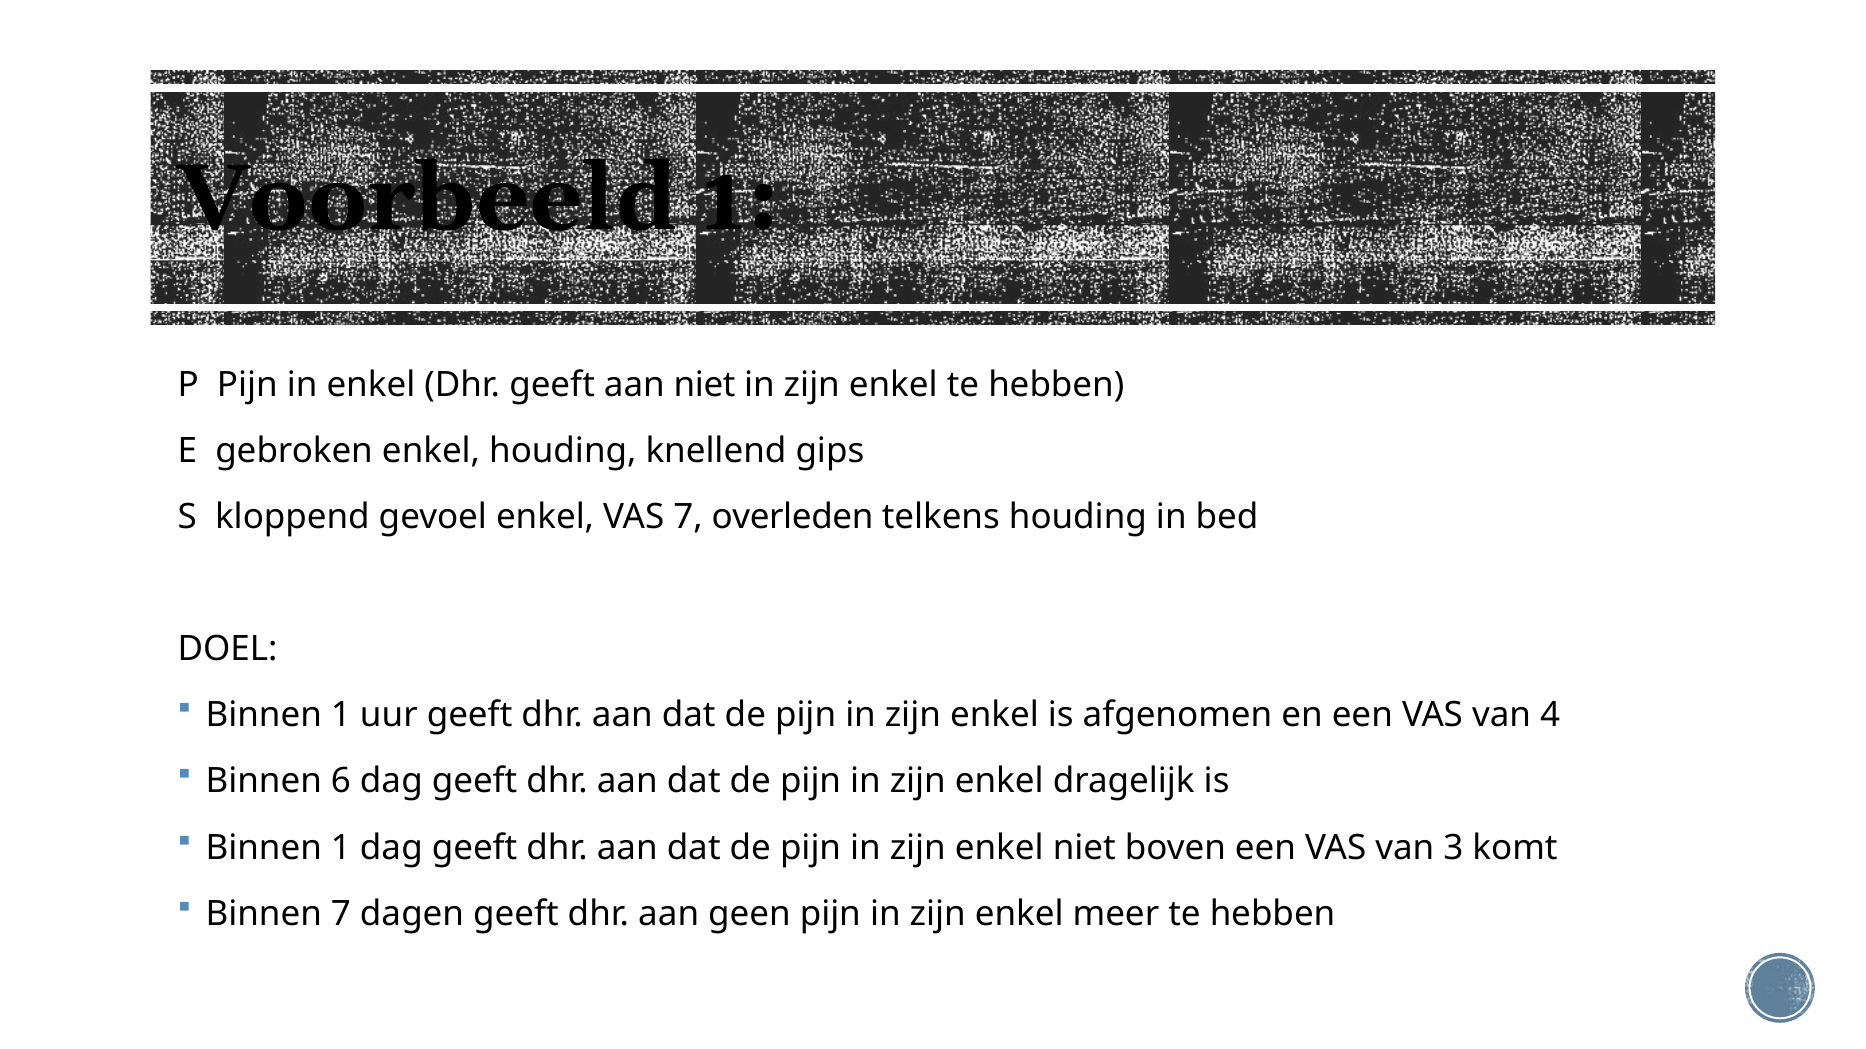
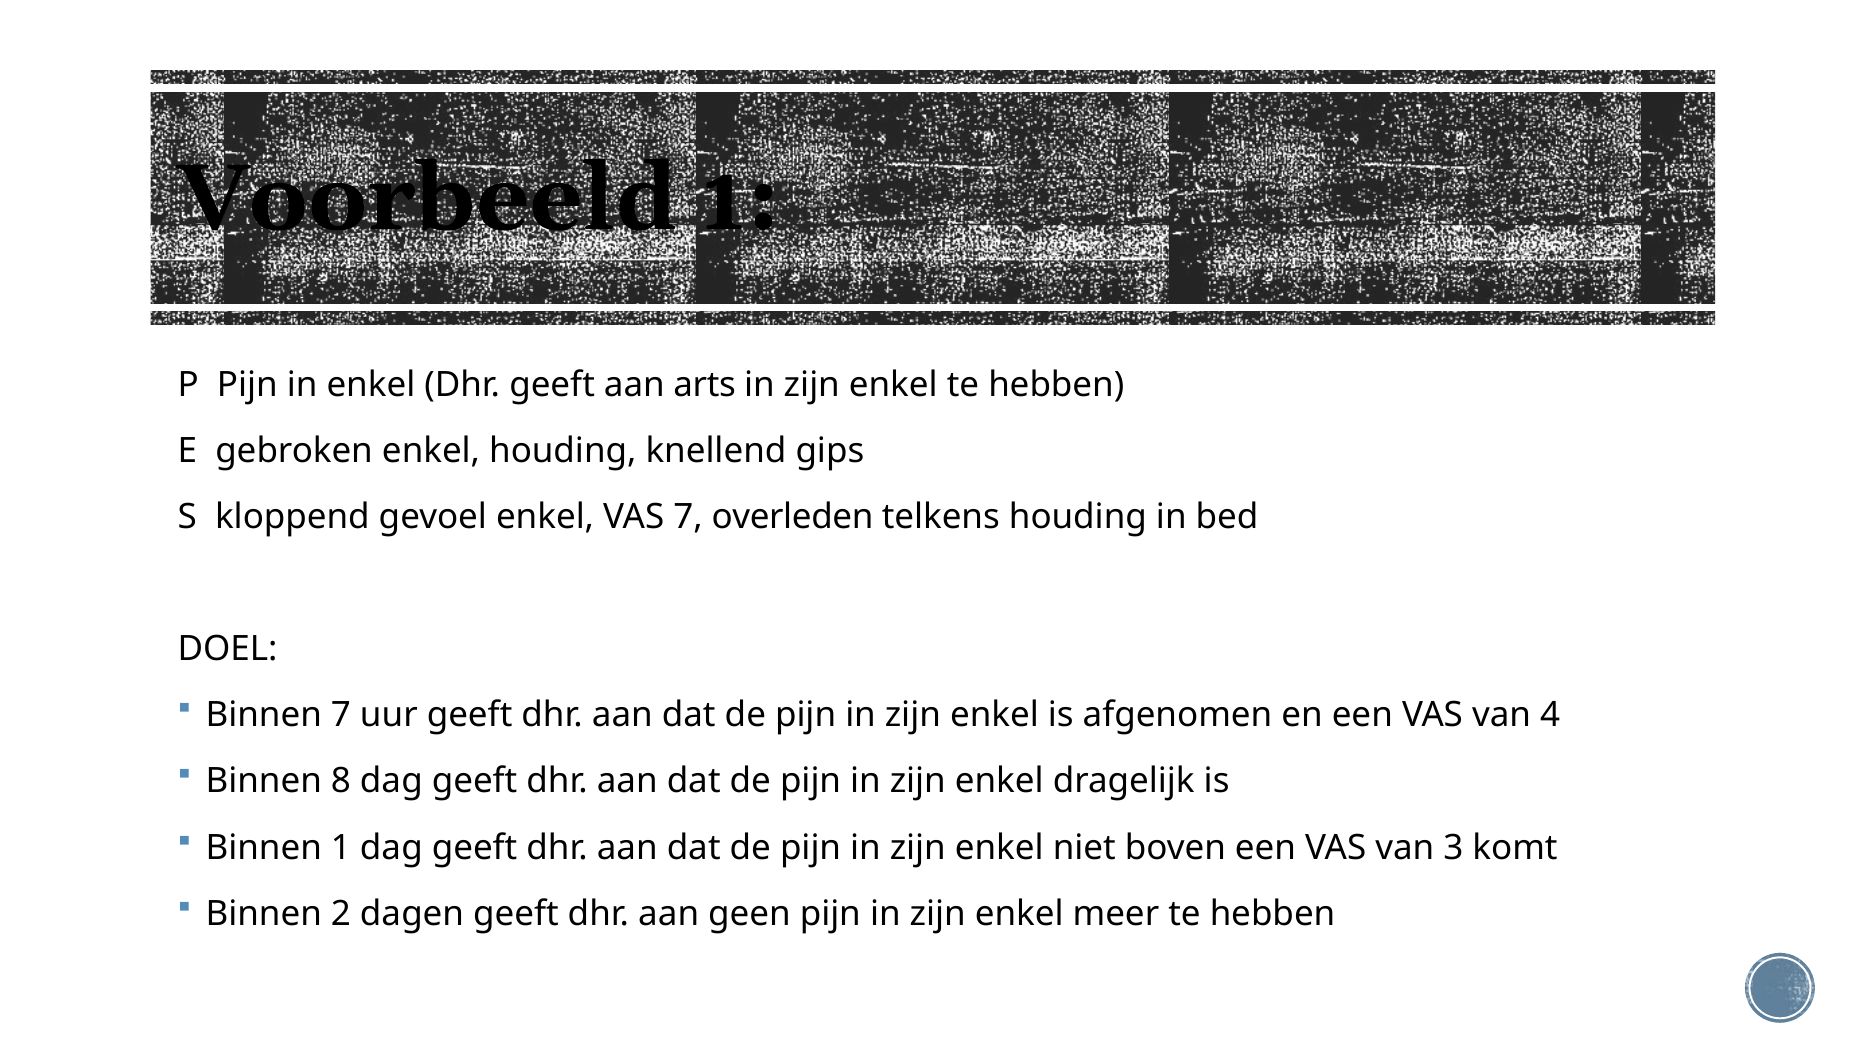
aan niet: niet -> arts
1 at (341, 716): 1 -> 7
6: 6 -> 8
Binnen 7: 7 -> 2
